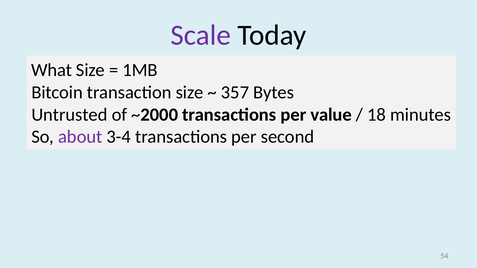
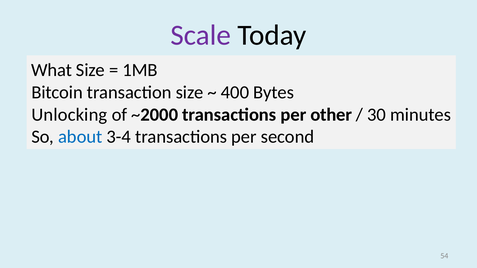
357: 357 -> 400
Untrusted: Untrusted -> Unlocking
value: value -> other
18: 18 -> 30
about colour: purple -> blue
